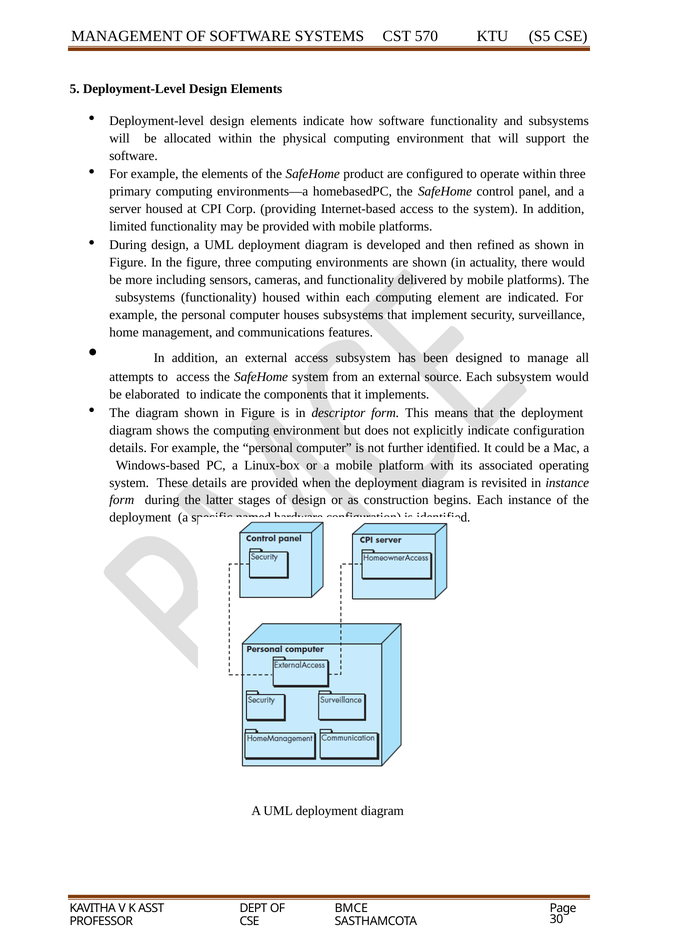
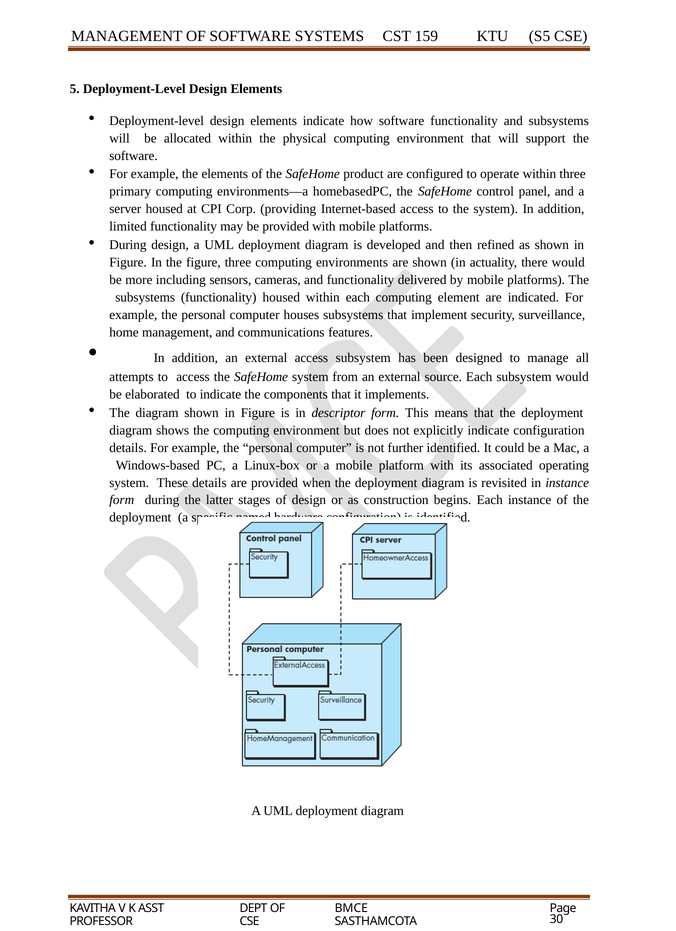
570: 570 -> 159
